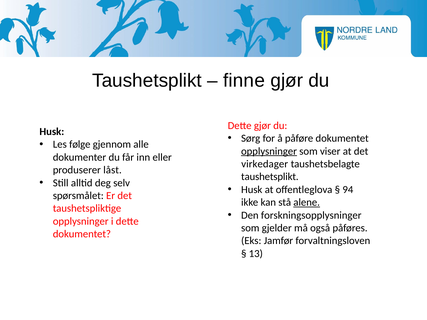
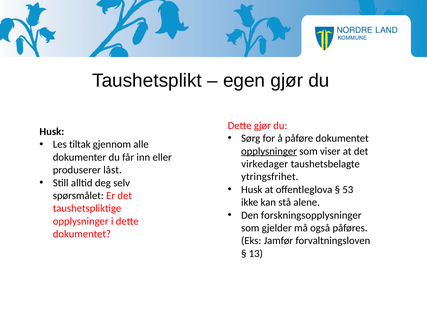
finne: finne -> egen
følge: følge -> tiltak
taushetsplikt at (270, 177): taushetsplikt -> ytringsfrihet
94: 94 -> 53
alene underline: present -> none
